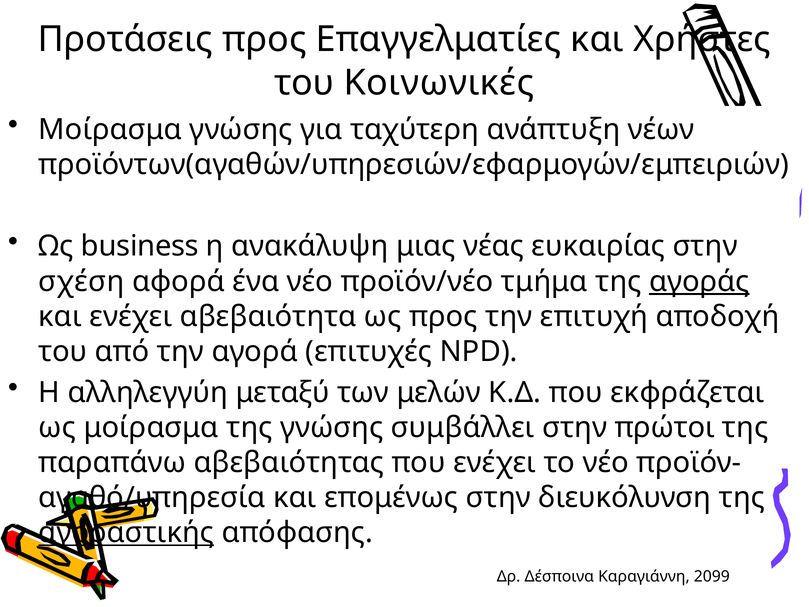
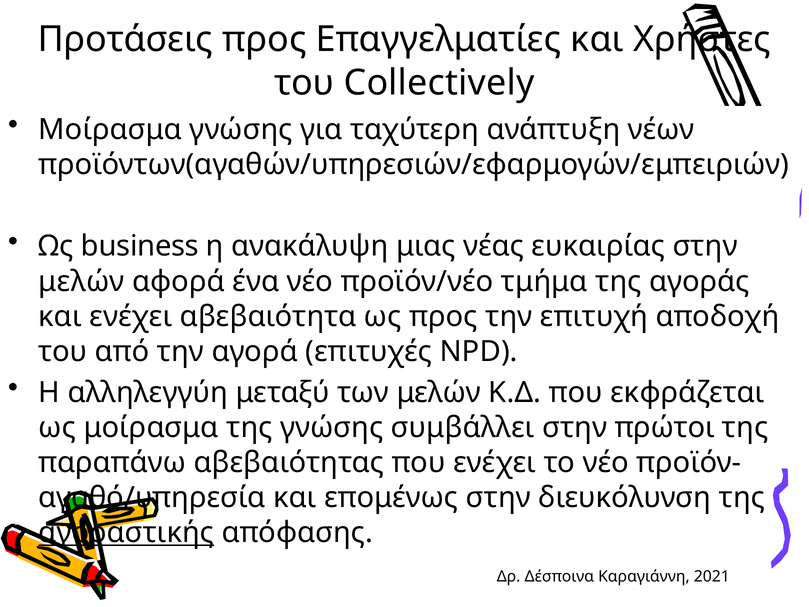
Κοινωνικές: Κοινωνικές -> Collectively
σχέση at (81, 281): σχέση -> μελών
αγοράς underline: present -> none
2099: 2099 -> 2021
